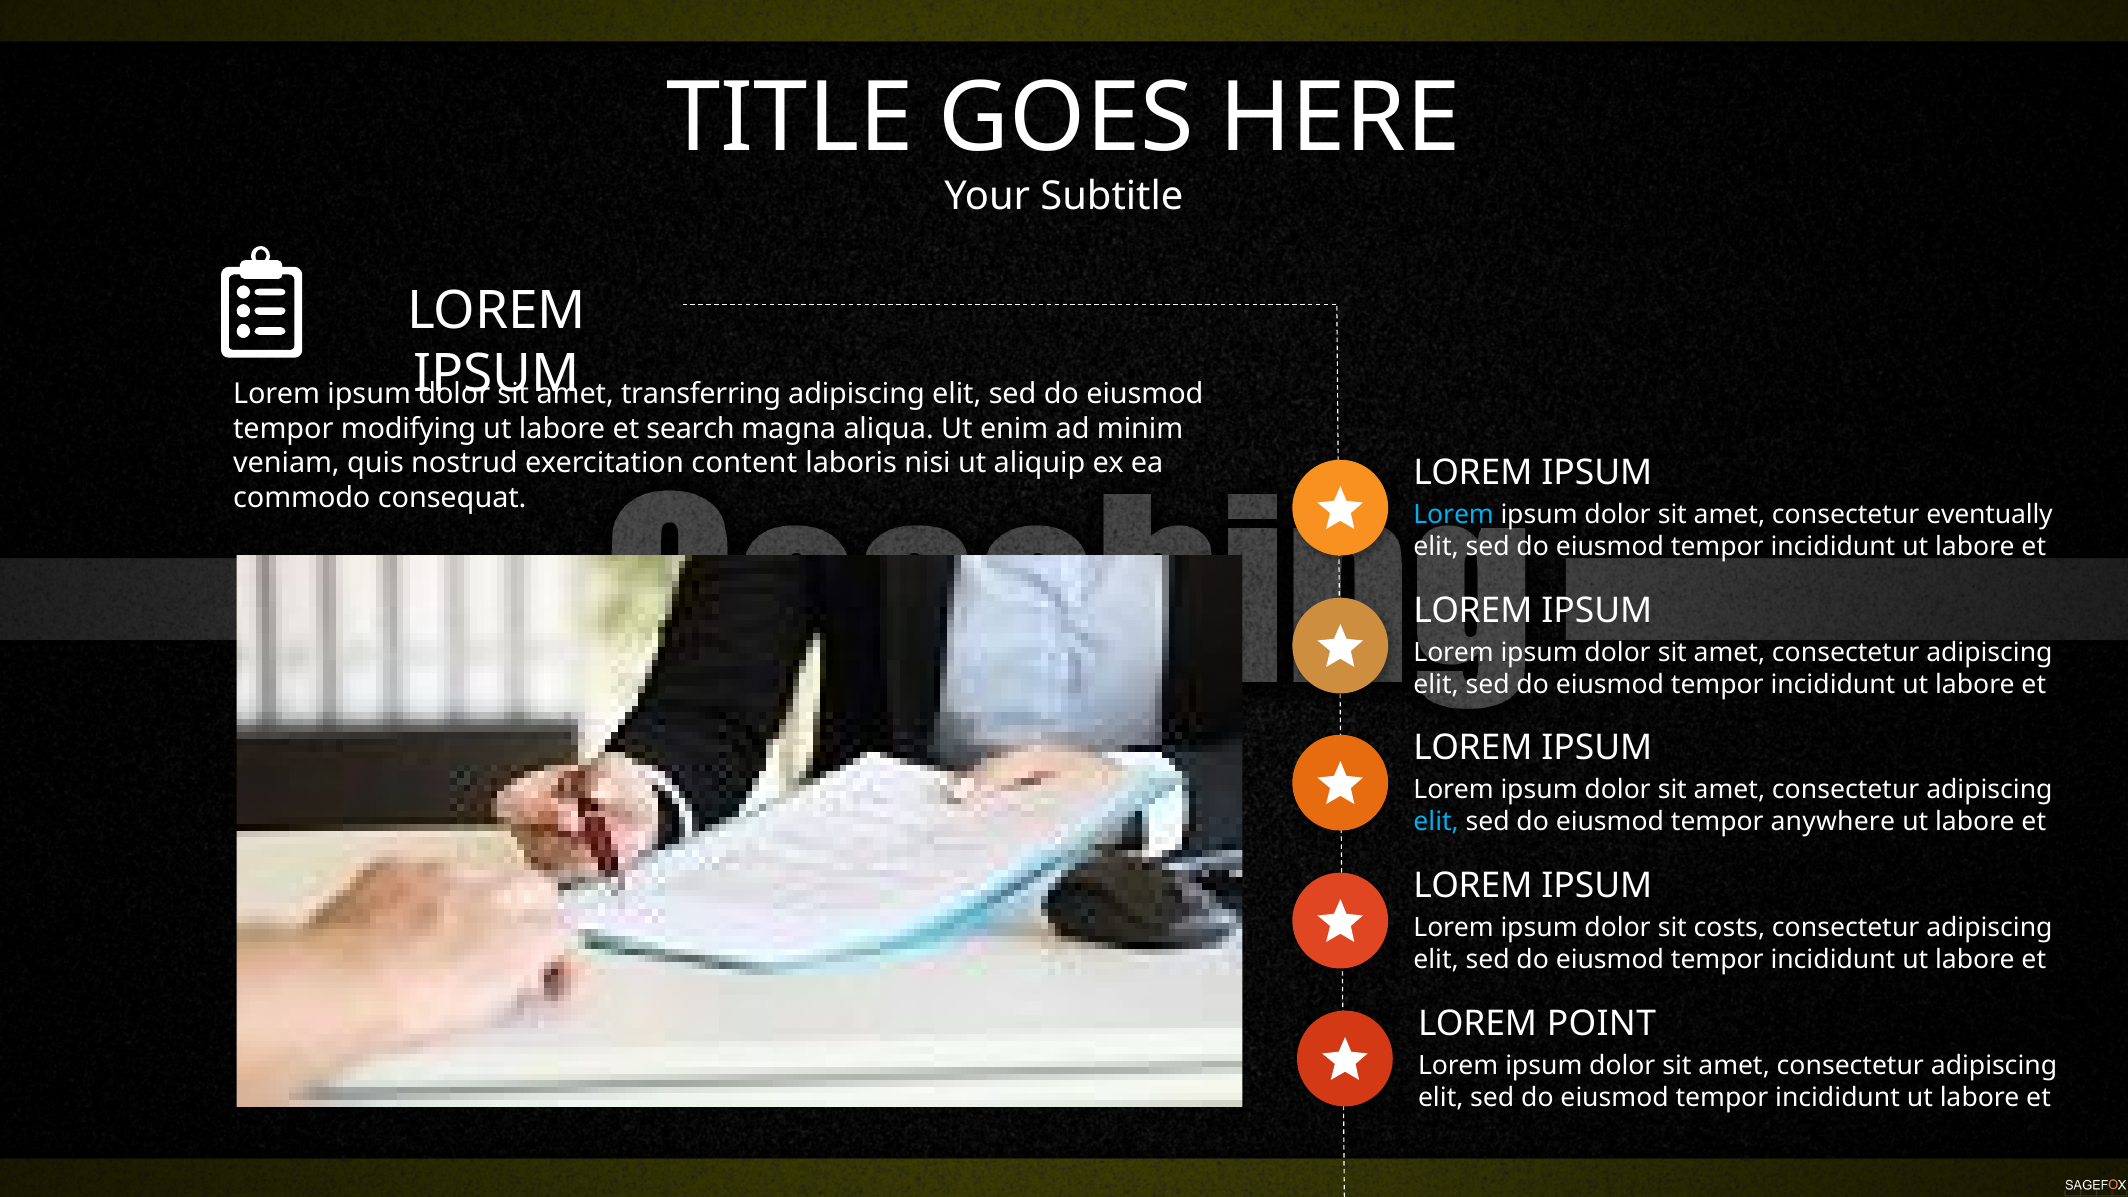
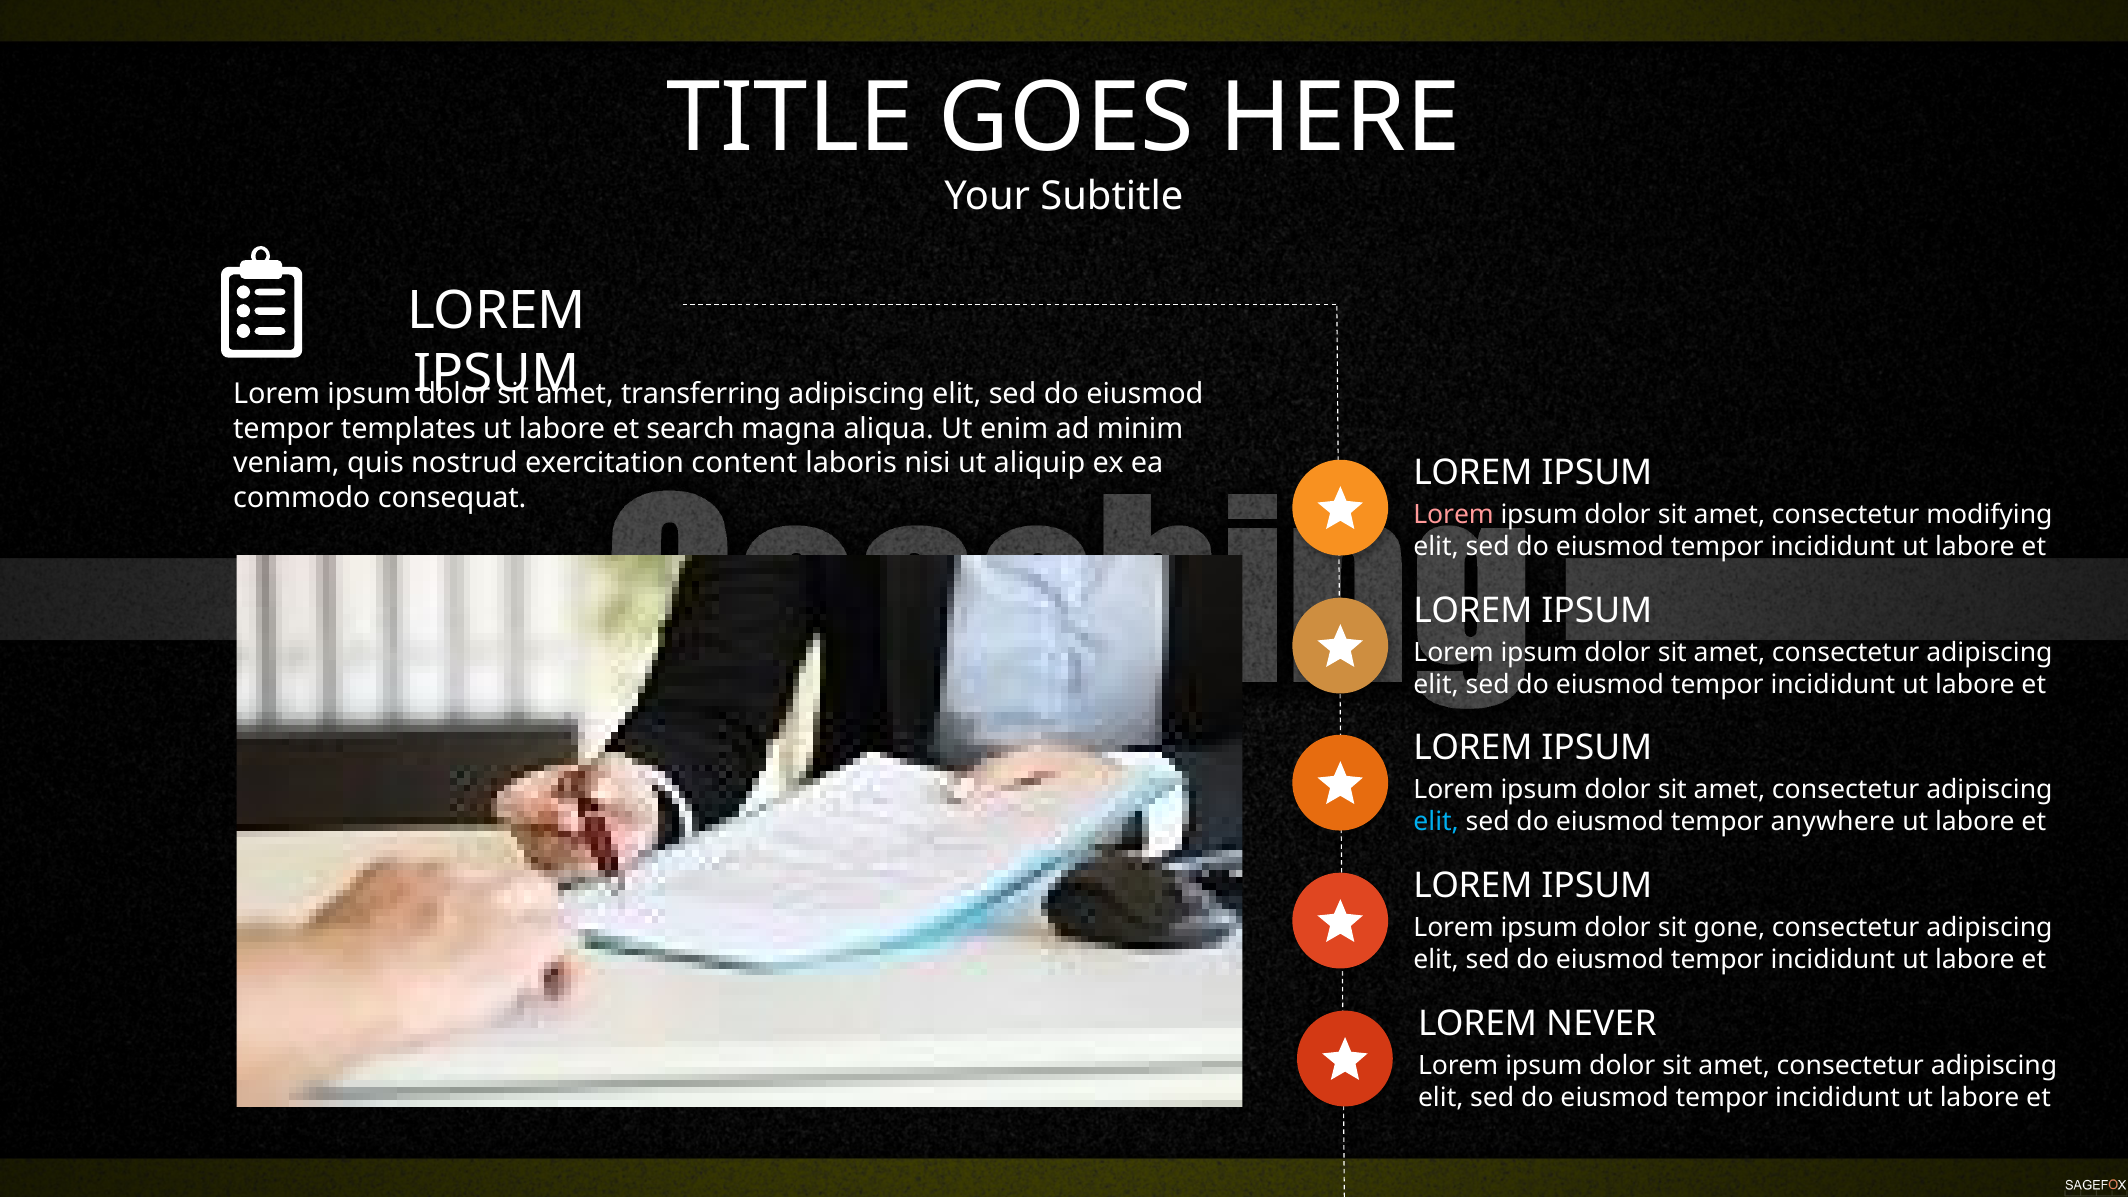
modifying: modifying -> templates
Lorem at (1454, 515) colour: light blue -> pink
eventually: eventually -> modifying
costs: costs -> gone
POINT: POINT -> NEVER
